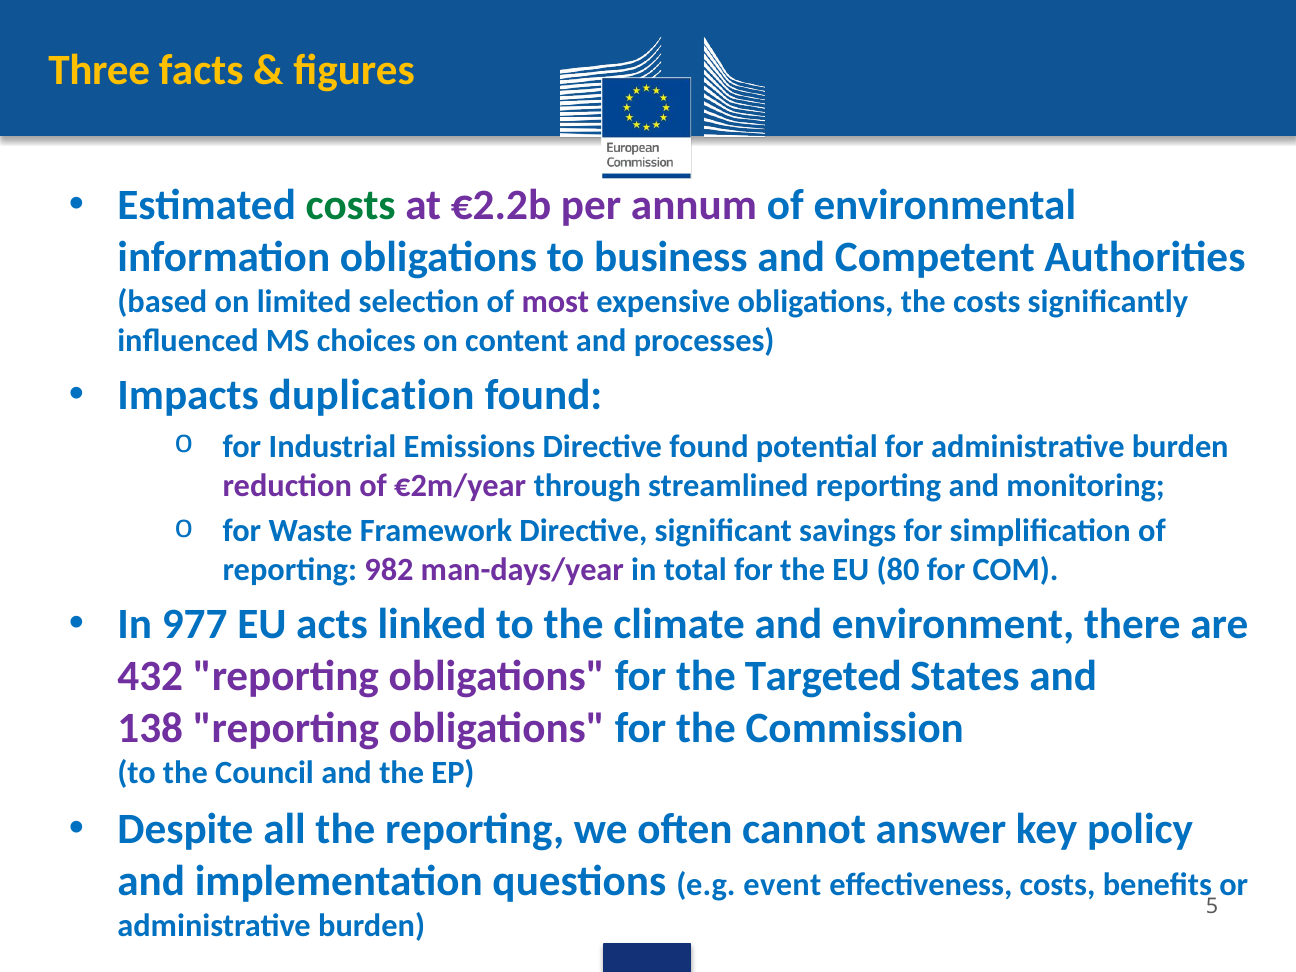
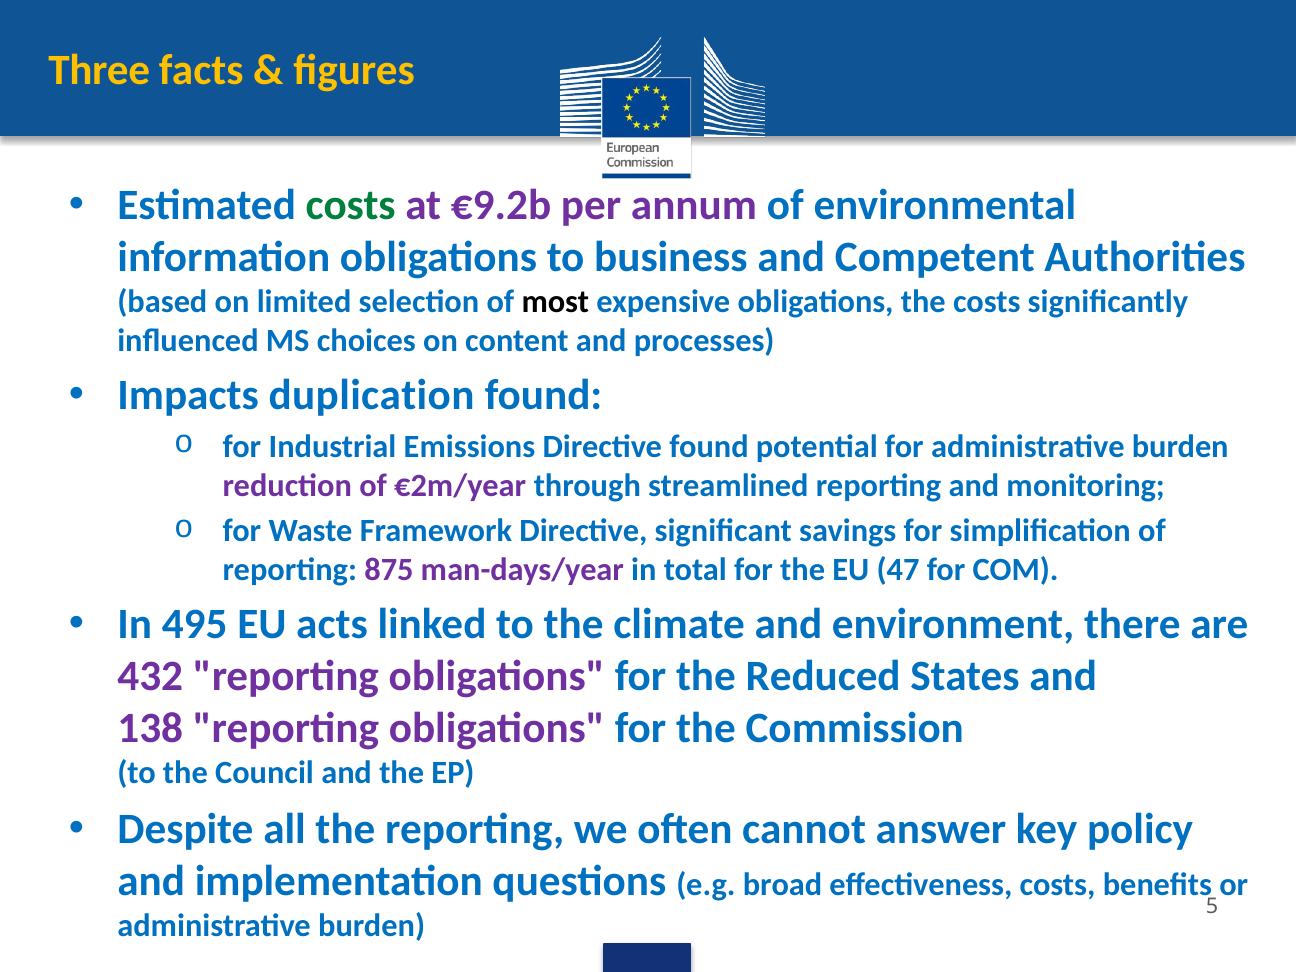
€2.2b: €2.2b -> €9.2b
most colour: purple -> black
982: 982 -> 875
80: 80 -> 47
977: 977 -> 495
Targeted: Targeted -> Reduced
event: event -> broad
